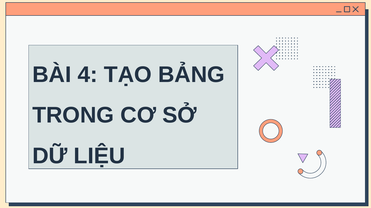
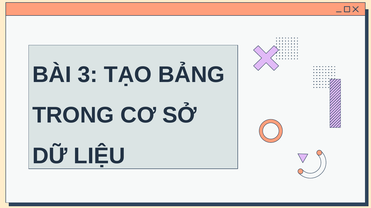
4: 4 -> 3
